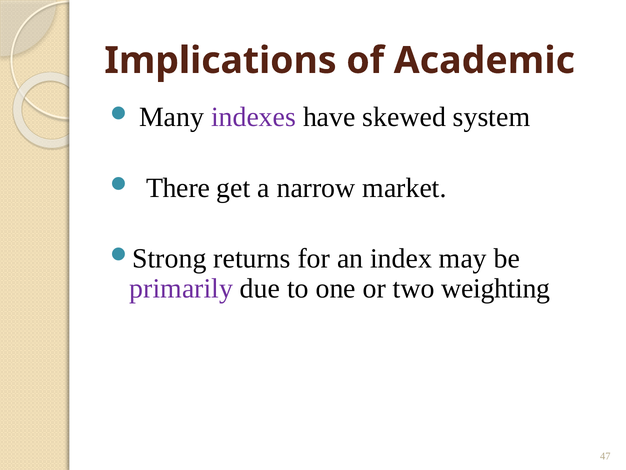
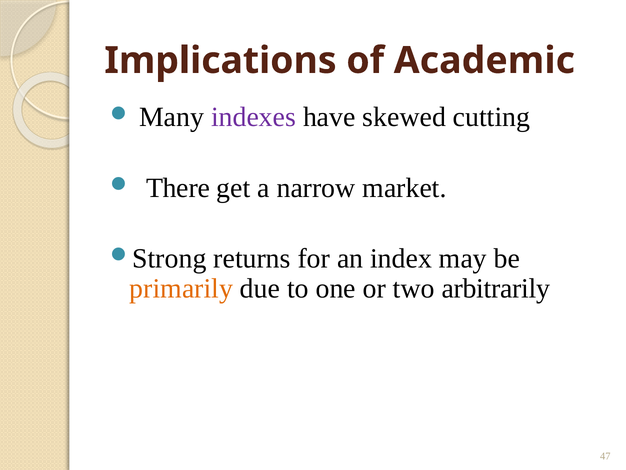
system: system -> cutting
primarily colour: purple -> orange
weighting: weighting -> arbitrarily
